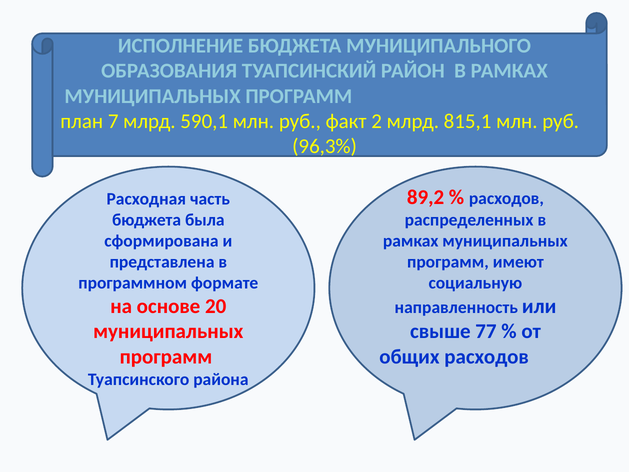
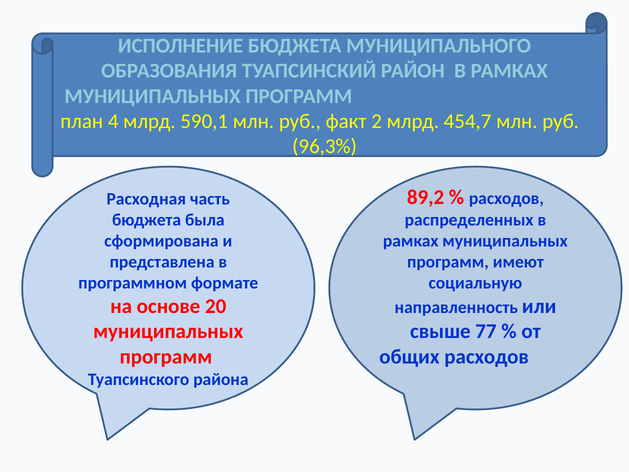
7: 7 -> 4
815,1: 815,1 -> 454,7
